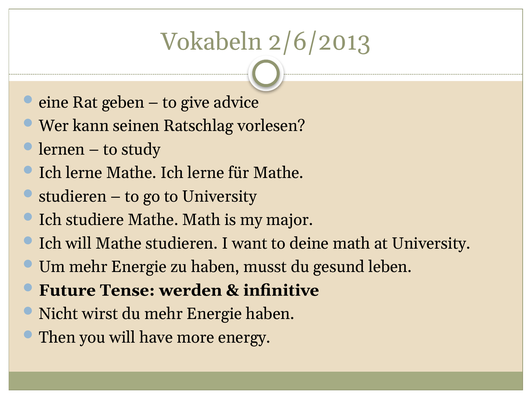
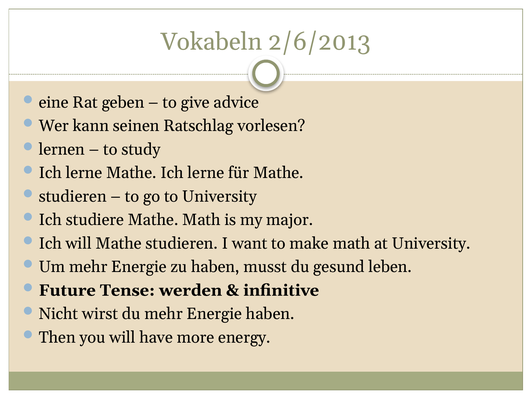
deine: deine -> make
